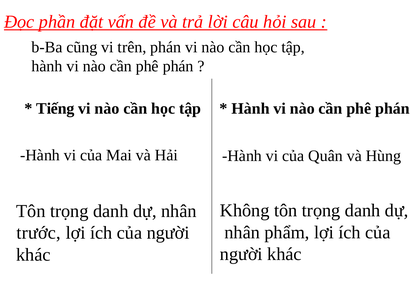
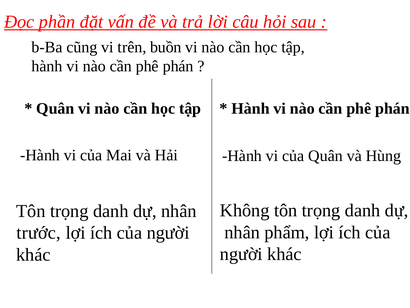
trên phán: phán -> buồn
Tiếng at (55, 109): Tiếng -> Quân
